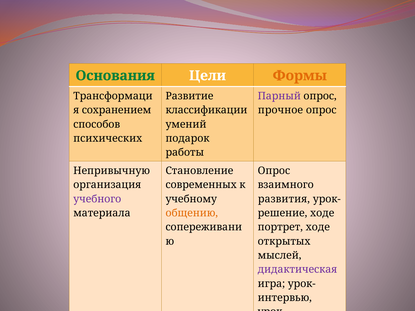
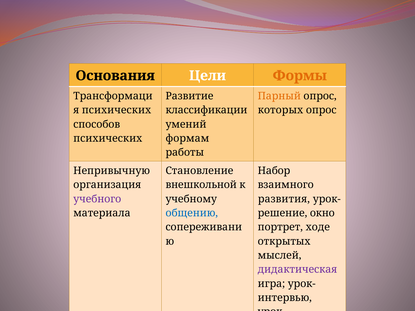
Основания colour: green -> black
Парный colour: purple -> orange
сохранением at (117, 110): сохранением -> психических
прочное: прочное -> которых
подарок: подарок -> формам
Опрос at (274, 171): Опрос -> Набор
современных: современных -> внешкольной
общению colour: orange -> blue
ходе at (322, 213): ходе -> окно
